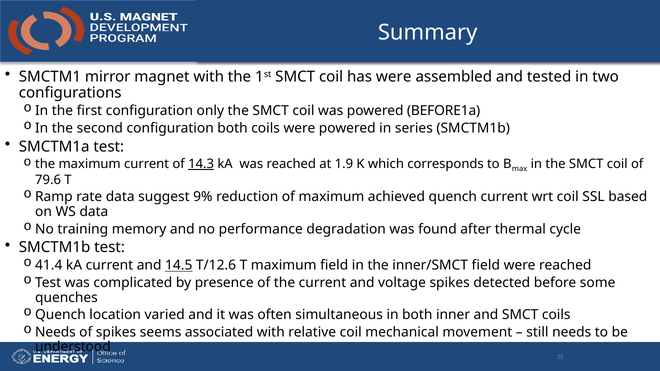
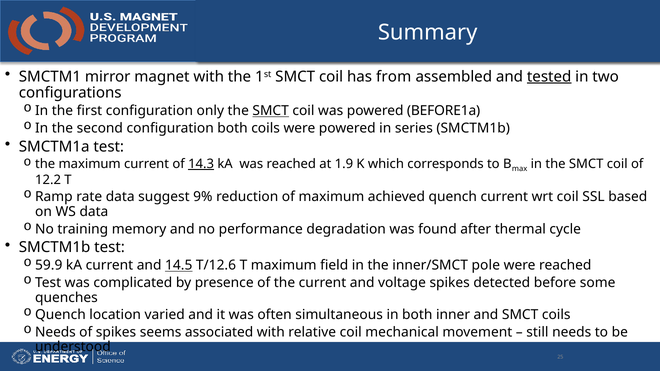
has were: were -> from
tested underline: none -> present
SMCT at (271, 111) underline: none -> present
79.6: 79.6 -> 12.2
41.4: 41.4 -> 59.9
inner/SMCT field: field -> pole
